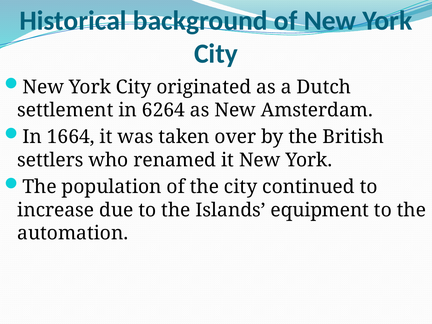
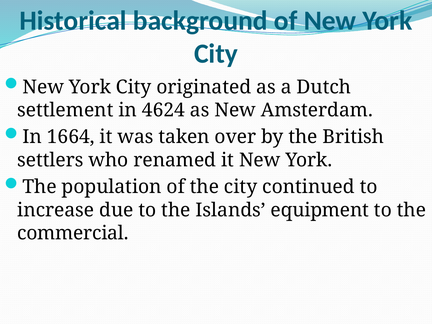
6264: 6264 -> 4624
automation: automation -> commercial
